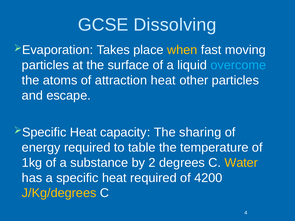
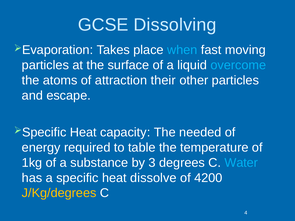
when colour: yellow -> light blue
attraction heat: heat -> their
sharing: sharing -> needed
2: 2 -> 3
Water colour: yellow -> light blue
heat required: required -> dissolve
